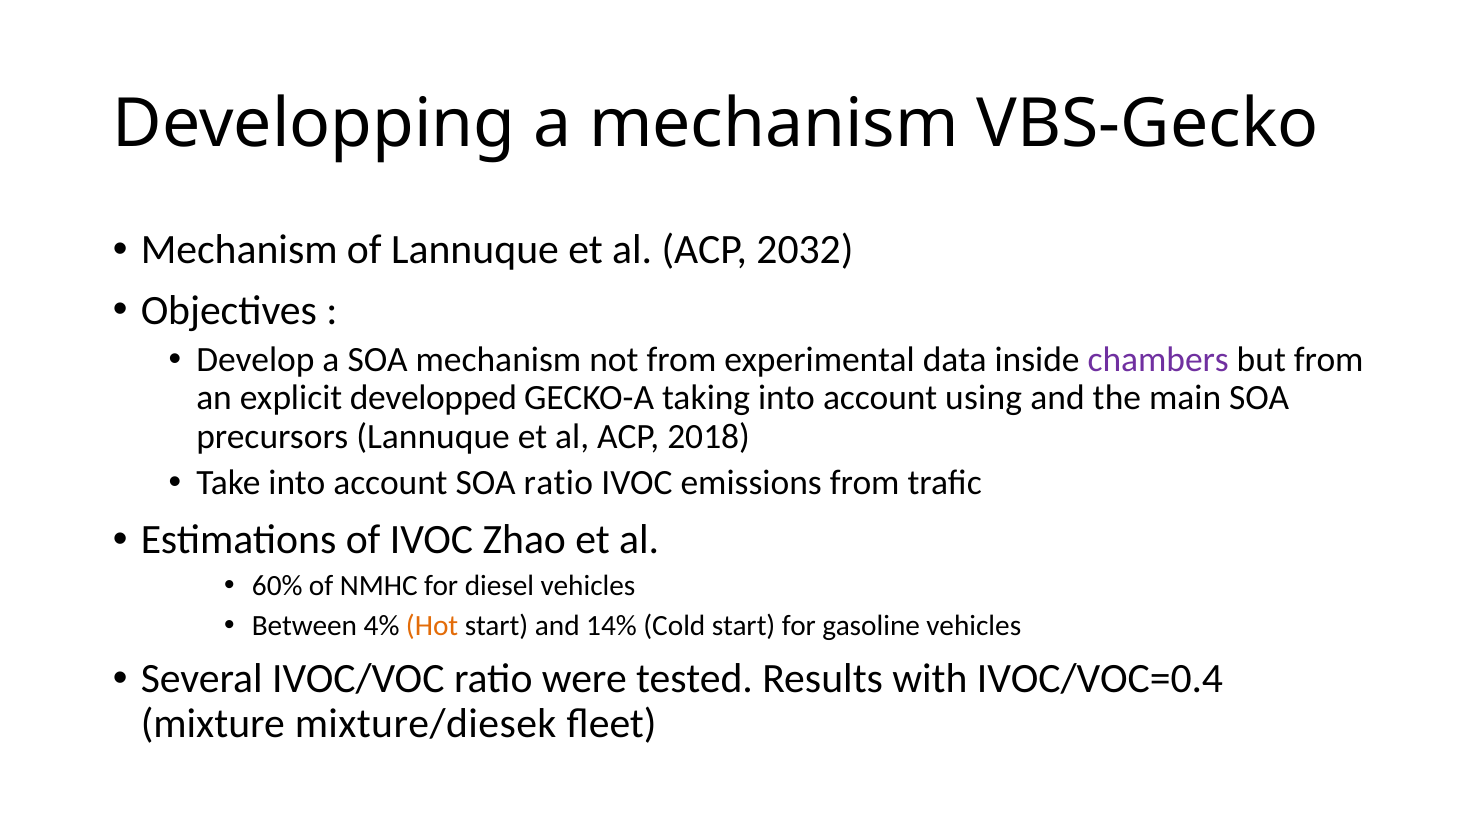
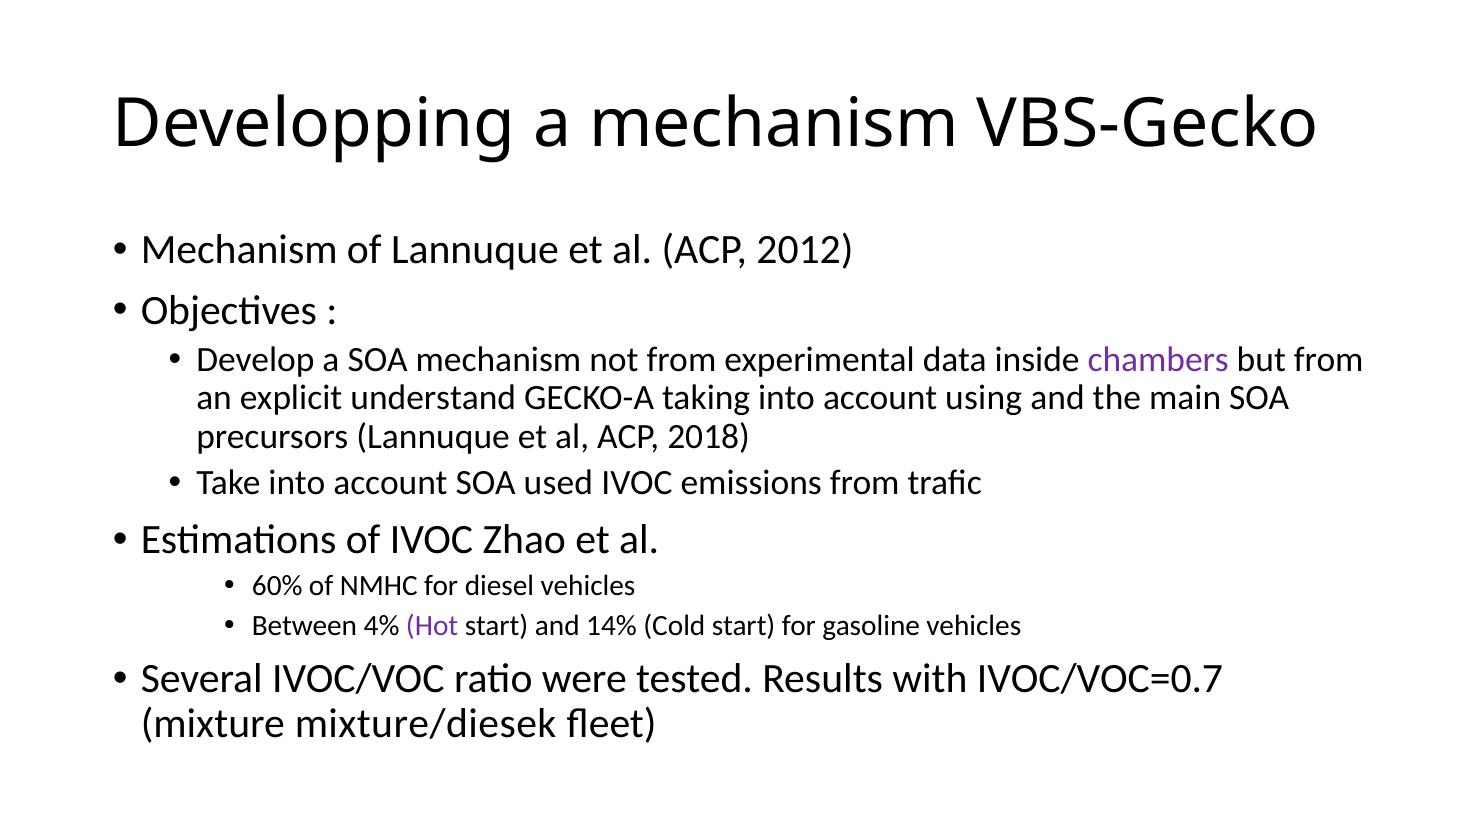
2032: 2032 -> 2012
developped: developped -> understand
SOA ratio: ratio -> used
Hot colour: orange -> purple
IVOC/VOC=0.4: IVOC/VOC=0.4 -> IVOC/VOC=0.7
